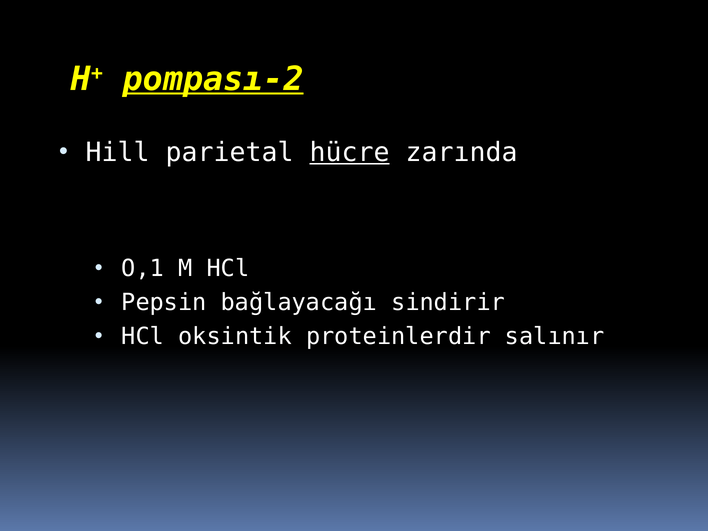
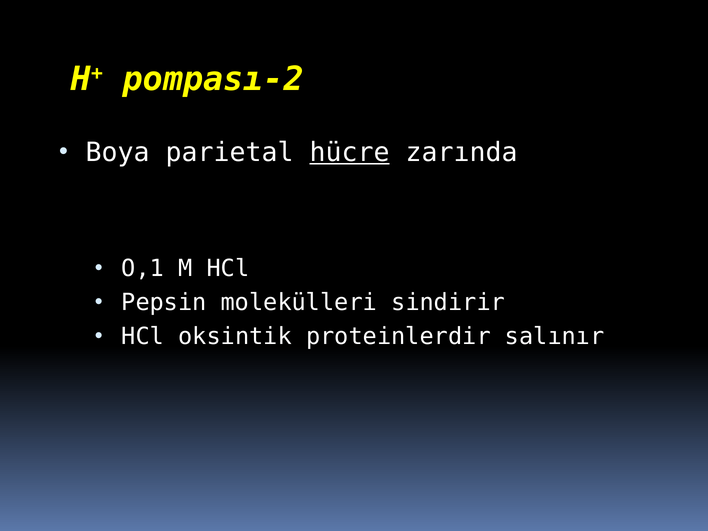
pompası-2 underline: present -> none
Hill: Hill -> Boya
bağlayacağı: bağlayacağı -> molekülleri
